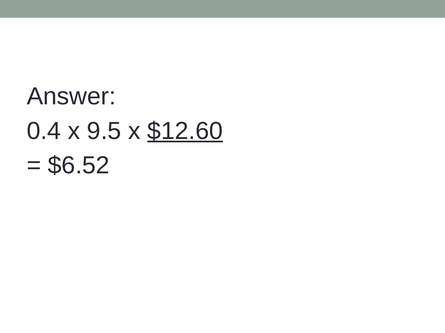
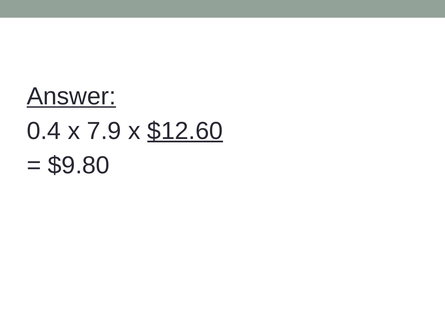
Answer underline: none -> present
9.5: 9.5 -> 7.9
$6.52: $6.52 -> $9.80
